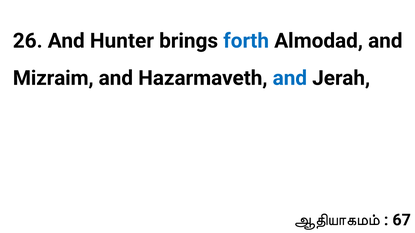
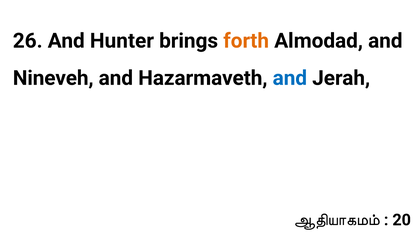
forth colour: blue -> orange
Mizraim: Mizraim -> Nineveh
67: 67 -> 20
